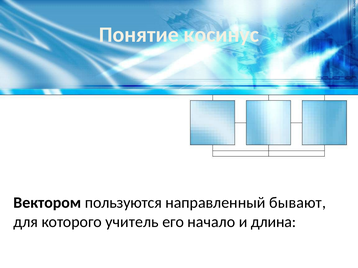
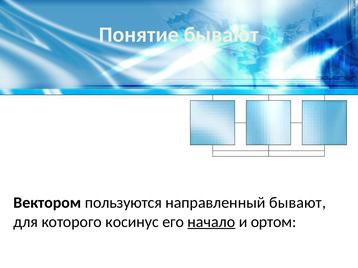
Понятие косинус: косинус -> бывают
учитель: учитель -> косинус
начало underline: none -> present
длина: длина -> ортом
